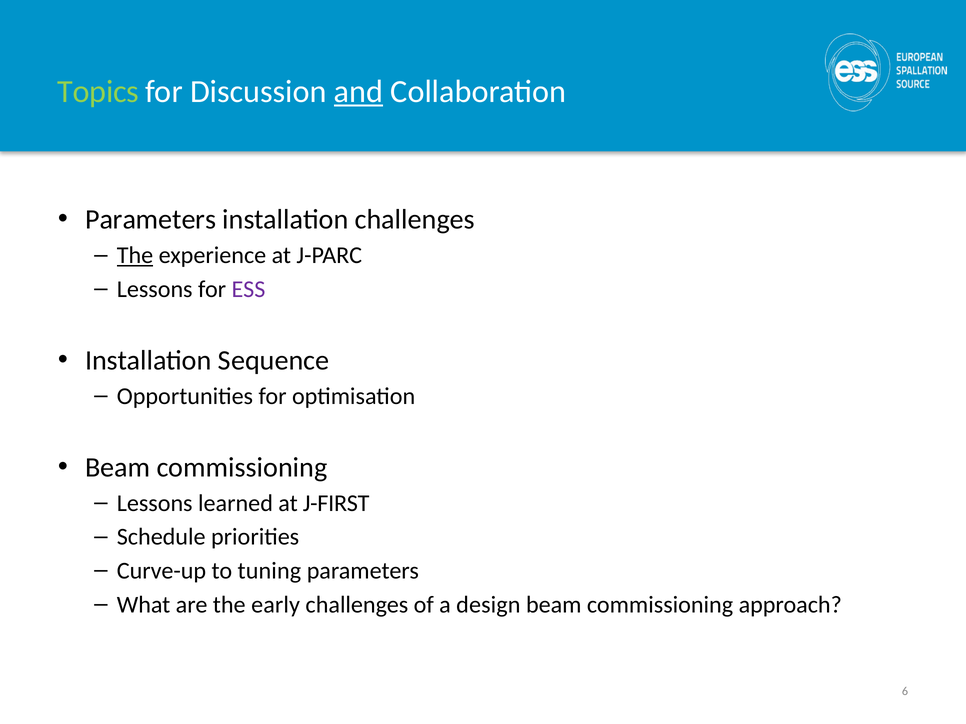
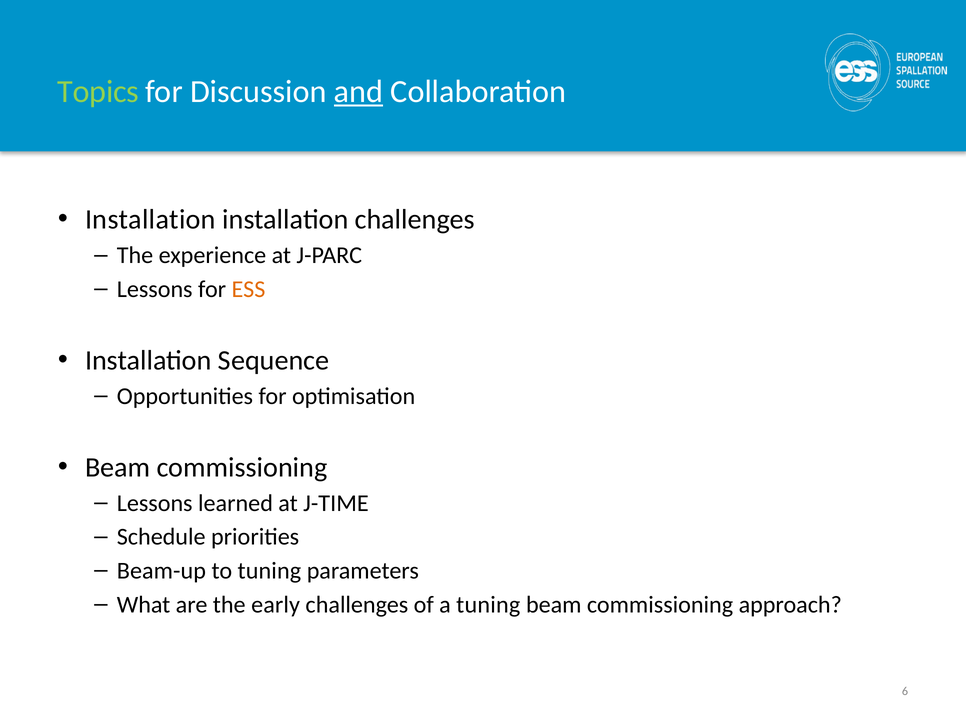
Parameters at (151, 220): Parameters -> Installation
The at (135, 256) underline: present -> none
ESS colour: purple -> orange
J-FIRST: J-FIRST -> J-TIME
Curve-up: Curve-up -> Beam-up
a design: design -> tuning
